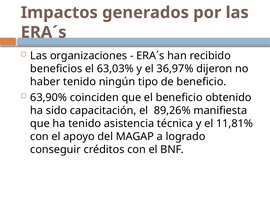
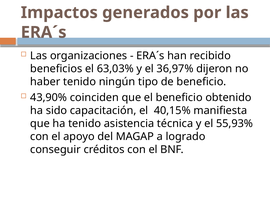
63,90%: 63,90% -> 43,90%
89,26%: 89,26% -> 40,15%
11,81%: 11,81% -> 55,93%
